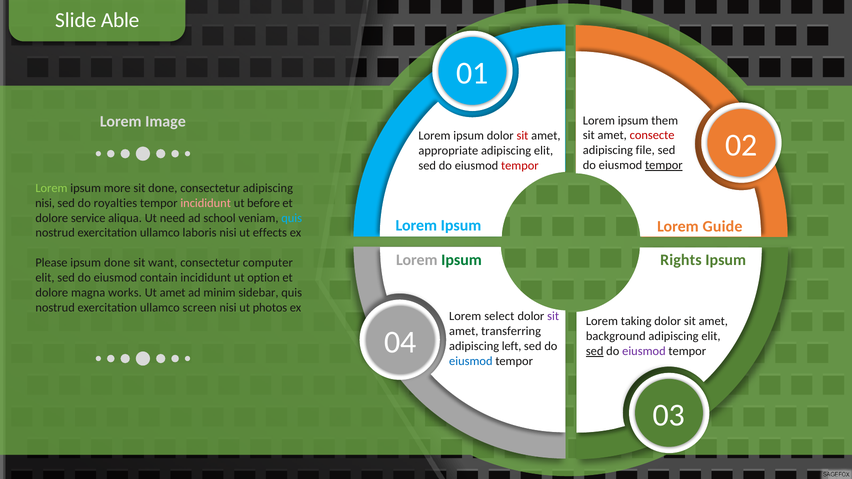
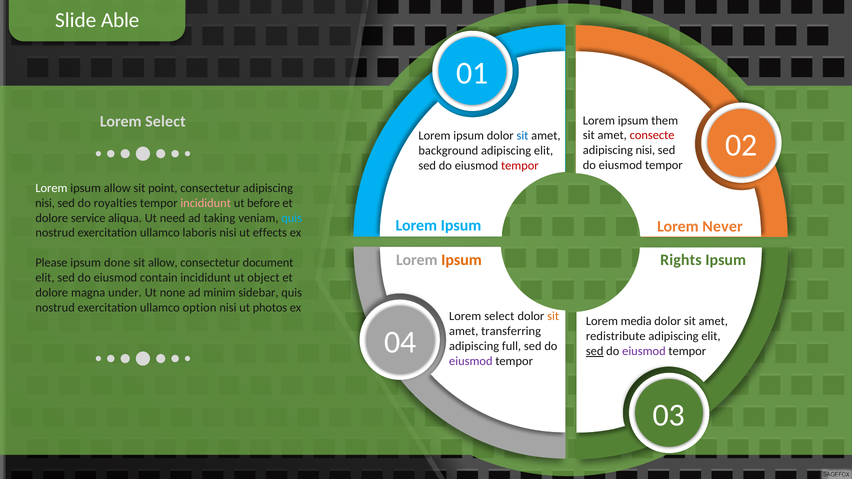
Image at (165, 122): Image -> Select
sit at (522, 136) colour: red -> blue
file at (645, 150): file -> nisi
appropriate: appropriate -> background
tempor at (664, 165) underline: present -> none
Lorem at (51, 188) colour: light green -> white
ipsum more: more -> allow
sit done: done -> point
school: school -> taking
Guide: Guide -> Never
Ipsum at (462, 260) colour: green -> orange
sit want: want -> allow
computer: computer -> document
option: option -> object
works: works -> under
Ut amet: amet -> none
screen: screen -> option
sit at (553, 316) colour: purple -> orange
taking: taking -> media
background: background -> redistribute
left: left -> full
eiusmod at (471, 361) colour: blue -> purple
